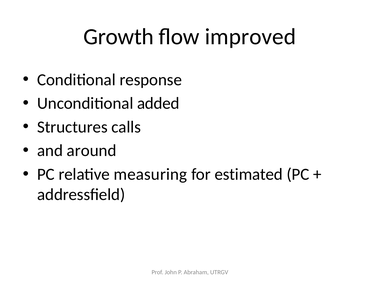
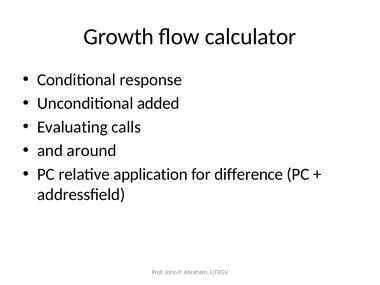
improved: improved -> calculator
Structures: Structures -> Evaluating
measuring: measuring -> application
estimated: estimated -> difference
